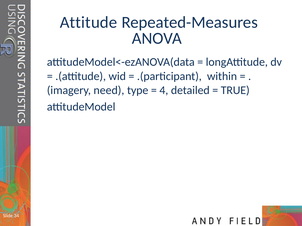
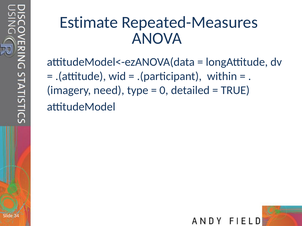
Attitude: Attitude -> Estimate
4: 4 -> 0
